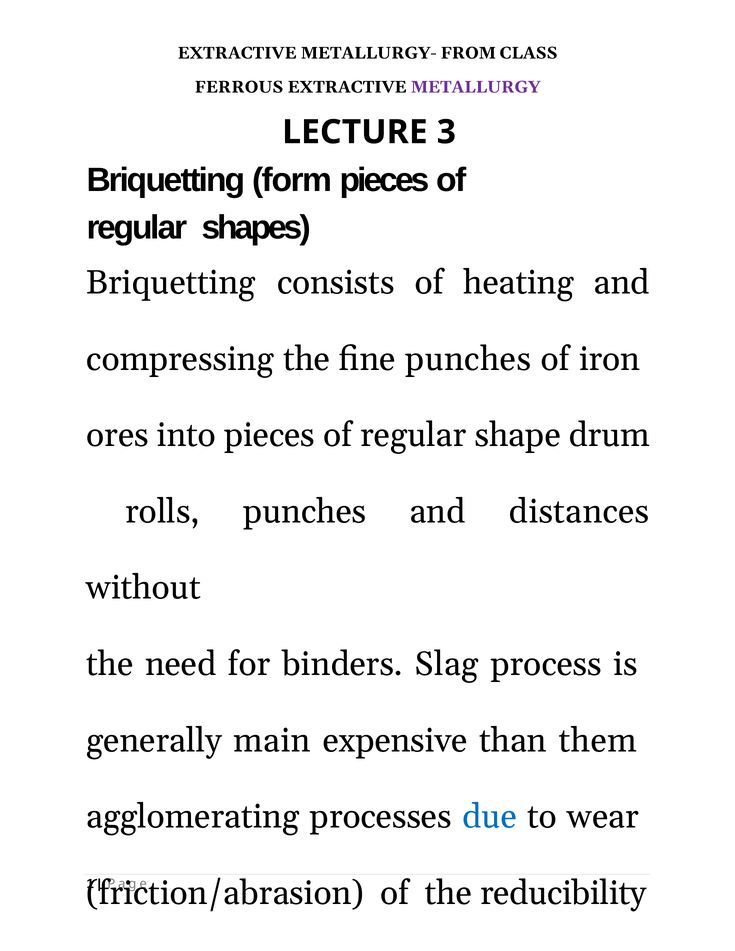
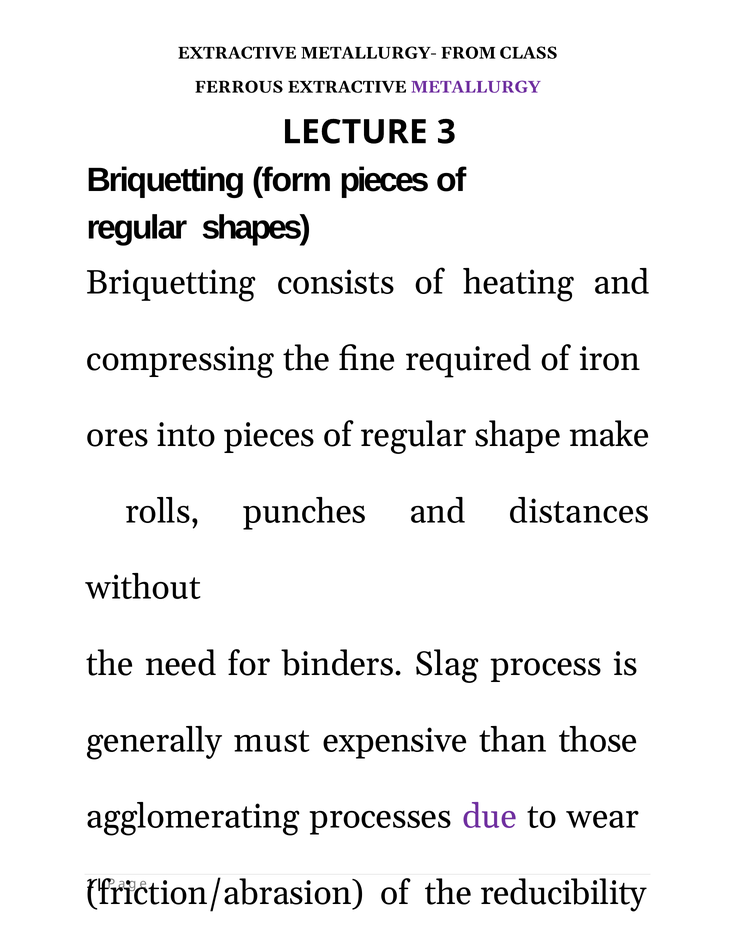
fine punches: punches -> required
drum: drum -> make
main: main -> must
them: them -> those
due colour: blue -> purple
